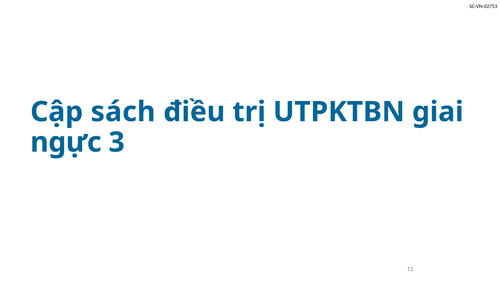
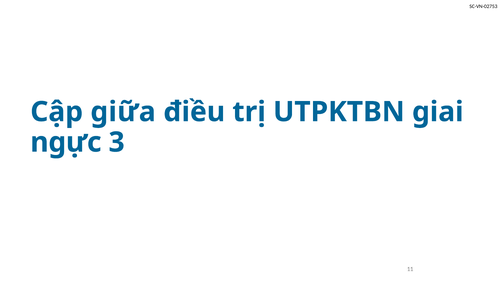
sách: sách -> giữa
